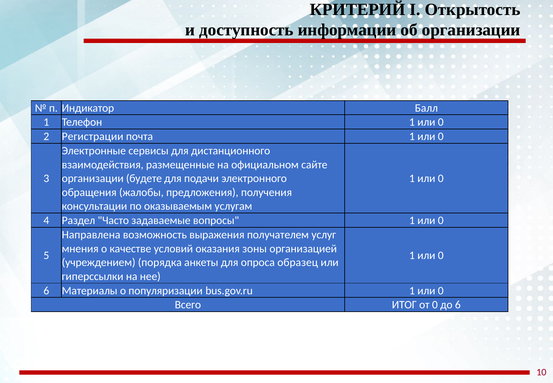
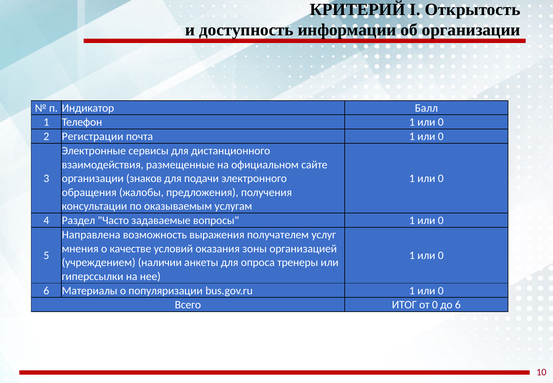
будете: будете -> знаков
порядка: порядка -> наличии
образец: образец -> тренеры
